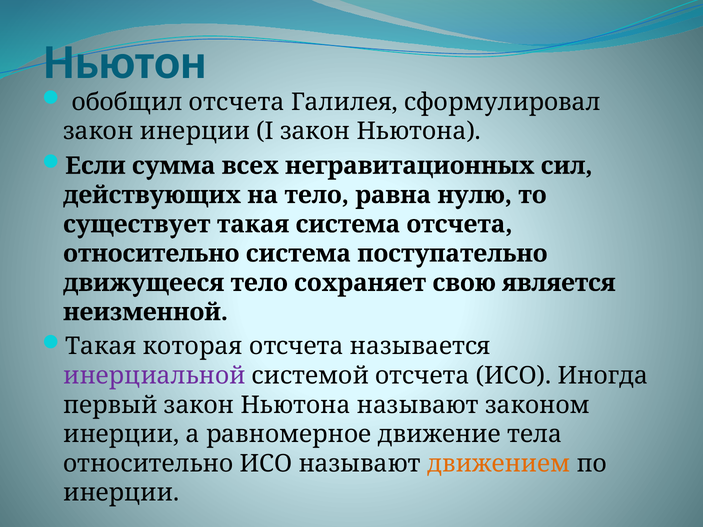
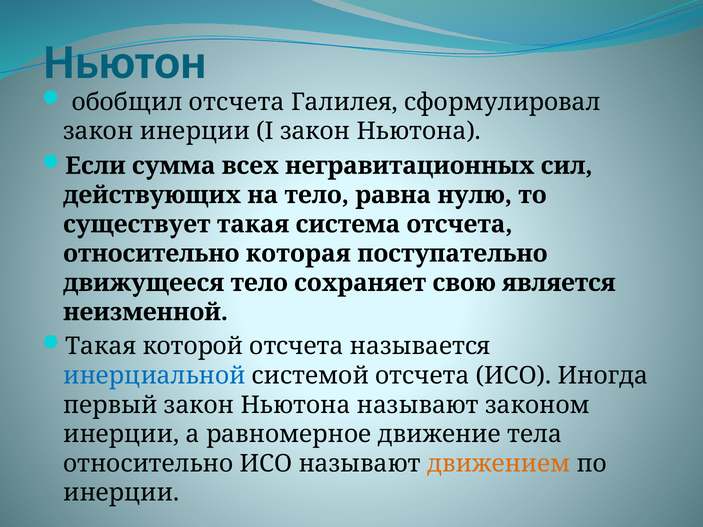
относительно система: система -> которая
которая: которая -> которой
инерциальной colour: purple -> blue
